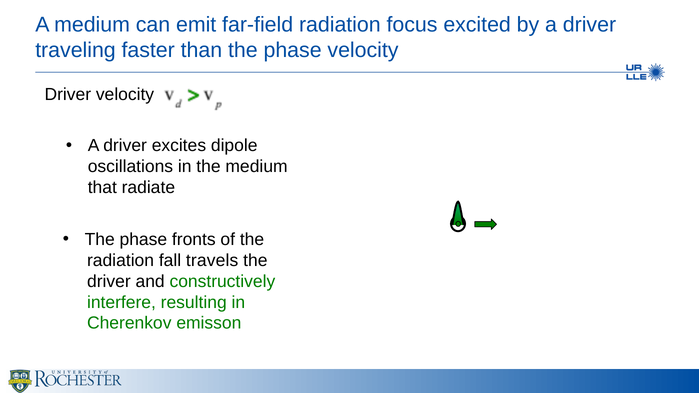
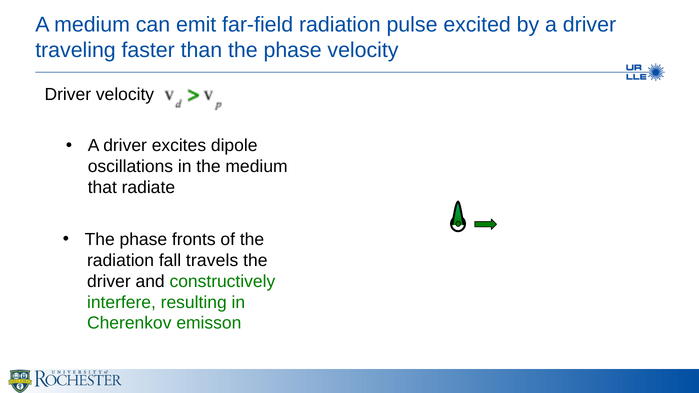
focus: focus -> pulse
